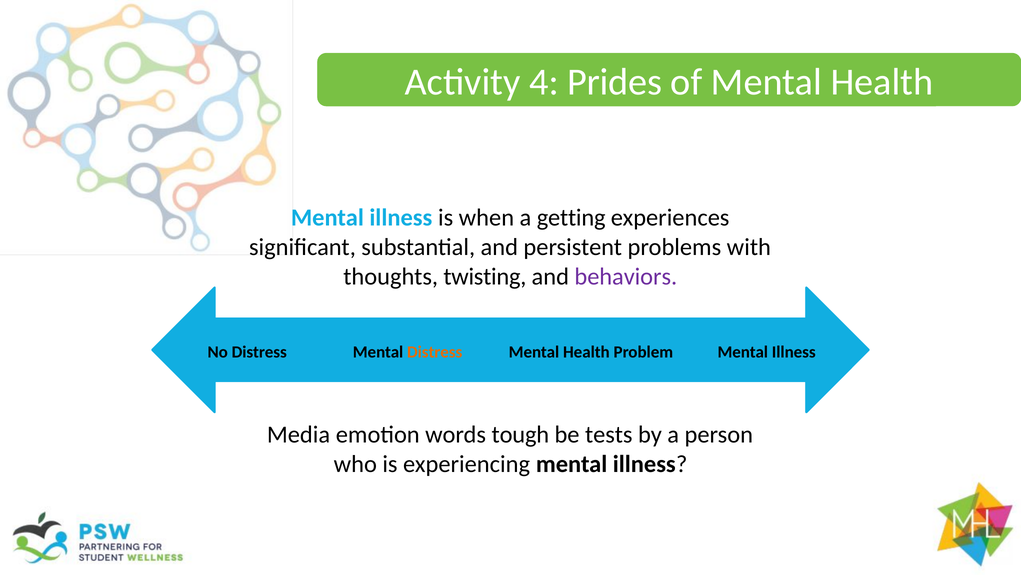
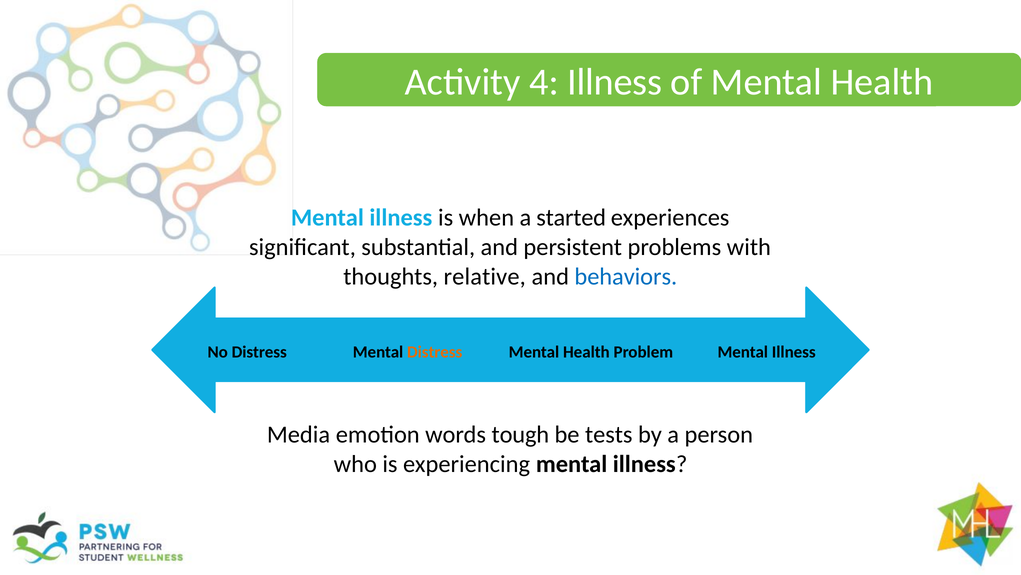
4 Prides: Prides -> Illness
getting: getting -> started
twisting: twisting -> relative
behaviors colour: purple -> blue
